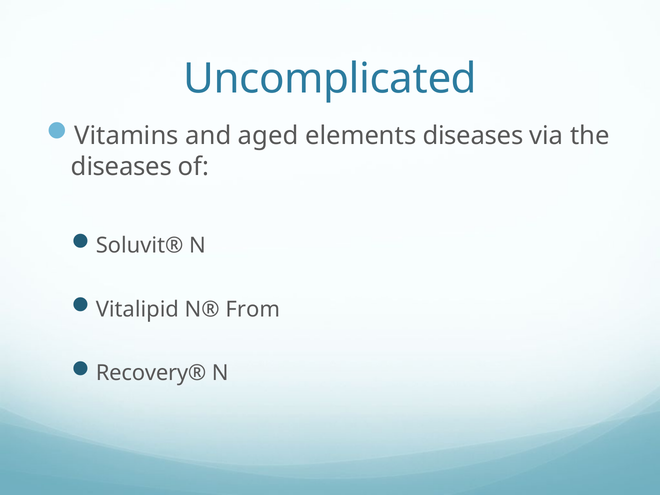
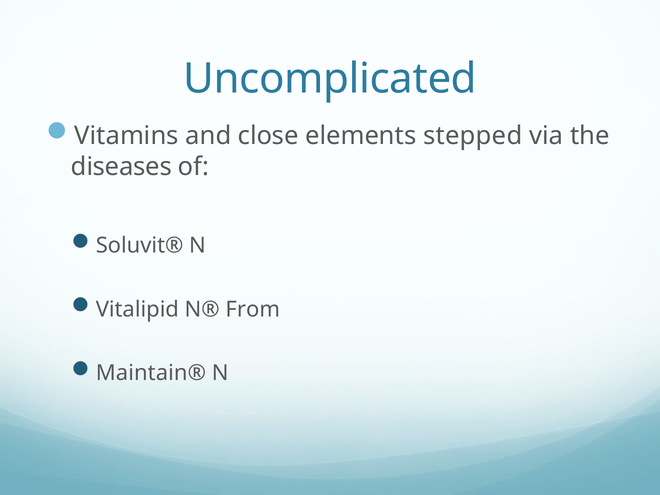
aged: aged -> close
elements diseases: diseases -> stepped
Recovery®: Recovery® -> Maintain®
